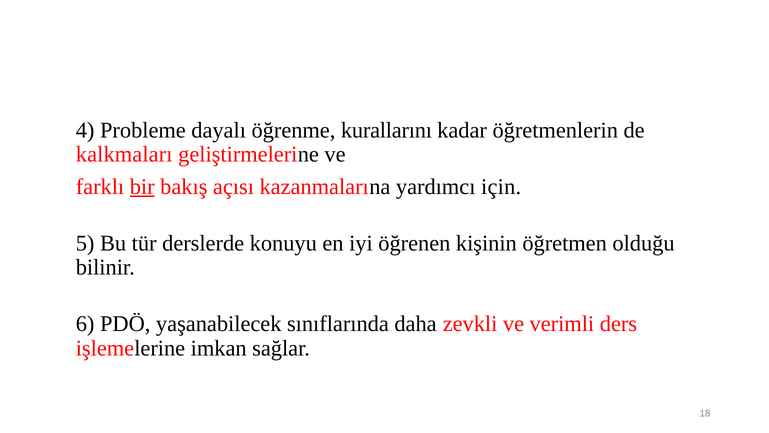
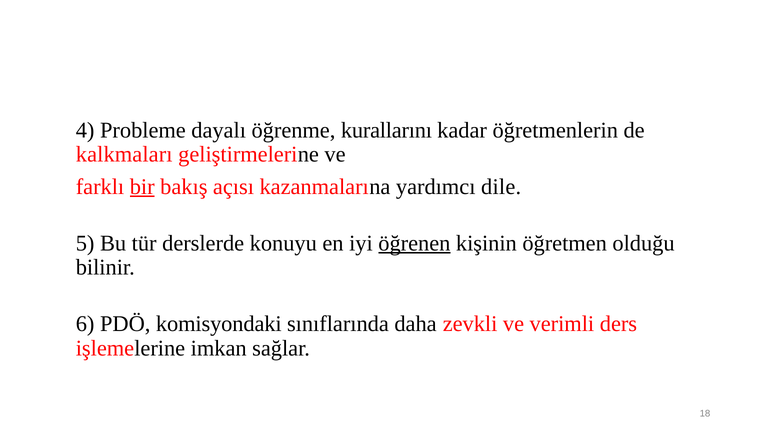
için: için -> dile
öğrenen underline: none -> present
yaşanabilecek: yaşanabilecek -> komisyondaki
